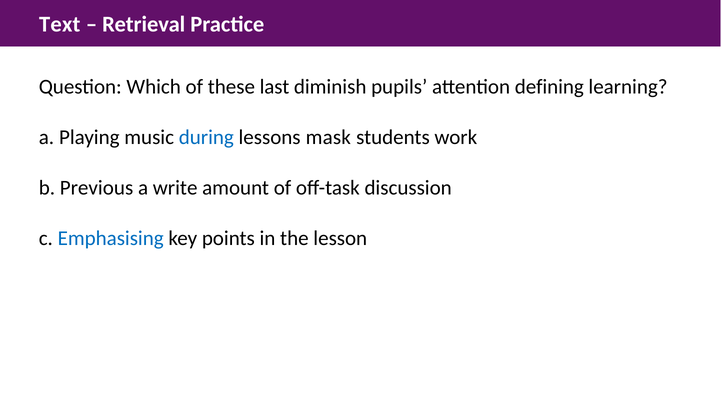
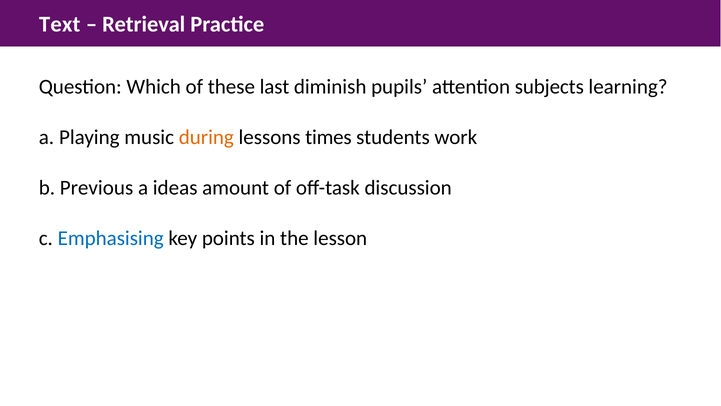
defining: defining -> subjects
during colour: blue -> orange
mask: mask -> times
write: write -> ideas
